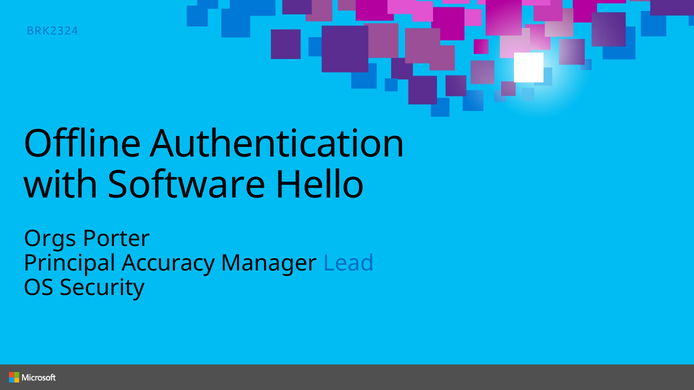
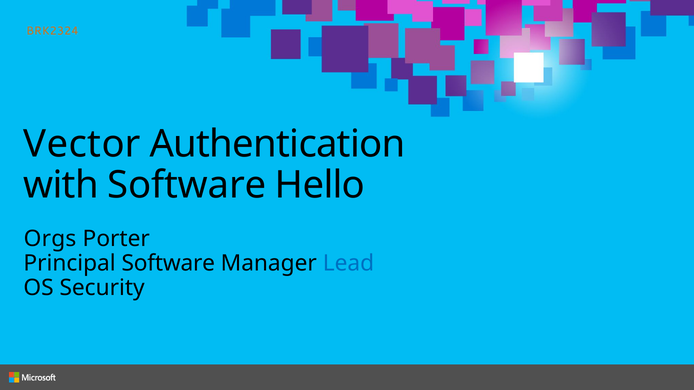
BRK2324 colour: blue -> orange
Offline: Offline -> Vector
Principal Accuracy: Accuracy -> Software
